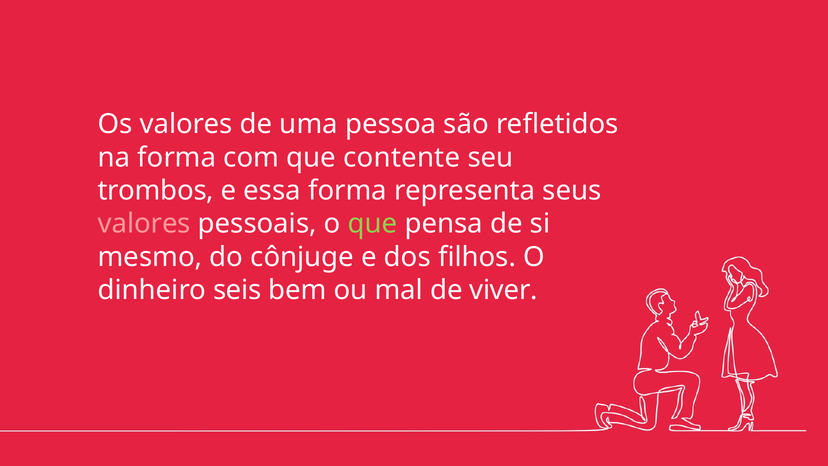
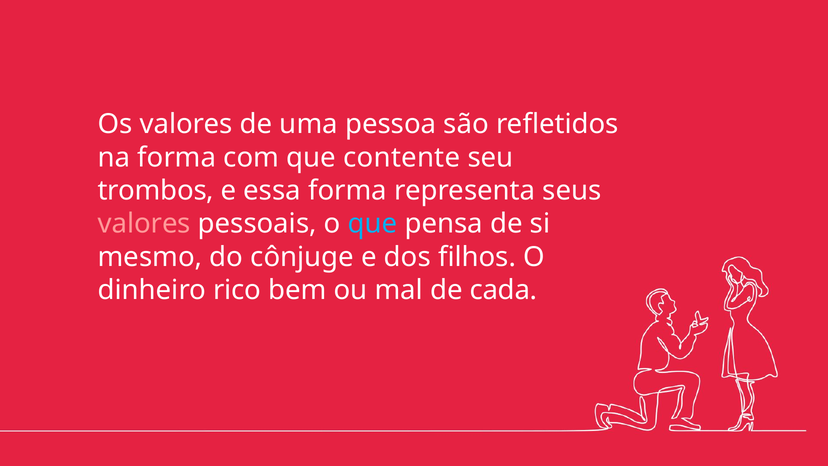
que at (373, 224) colour: light green -> light blue
seis: seis -> rico
viver: viver -> cada
